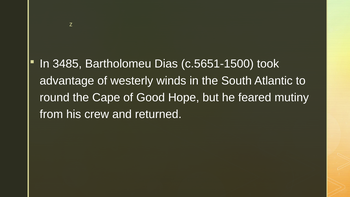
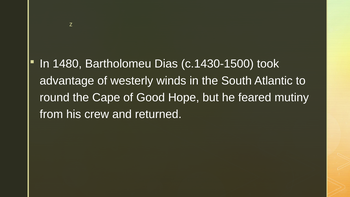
3485: 3485 -> 1480
c.5651-1500: c.5651-1500 -> c.1430-1500
